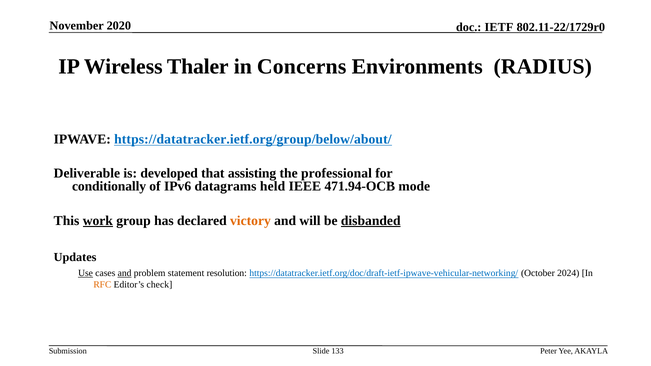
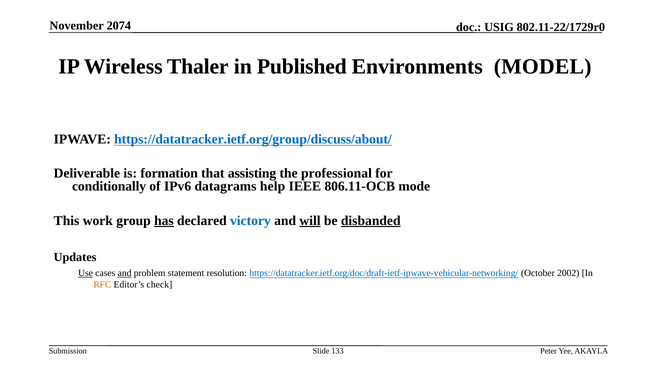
2020: 2020 -> 2074
IETF: IETF -> USIG
Concerns: Concerns -> Published
RADIUS: RADIUS -> MODEL
https://datatracker.ietf.org/group/below/about/: https://datatracker.ietf.org/group/below/about/ -> https://datatracker.ietf.org/group/discuss/about/
developed: developed -> formation
held: held -> help
471.94-OCB: 471.94-OCB -> 806.11-OCB
work underline: present -> none
has underline: none -> present
victory colour: orange -> blue
will underline: none -> present
2024: 2024 -> 2002
